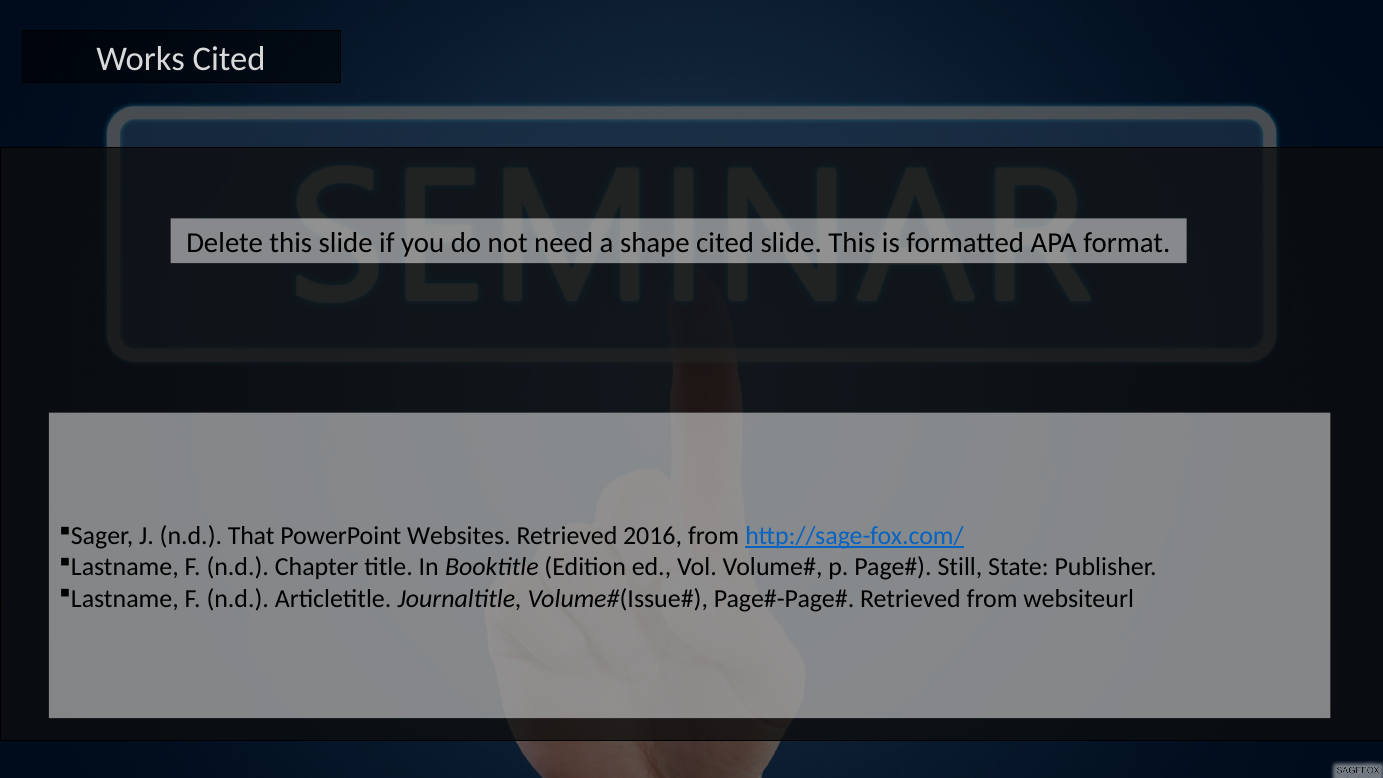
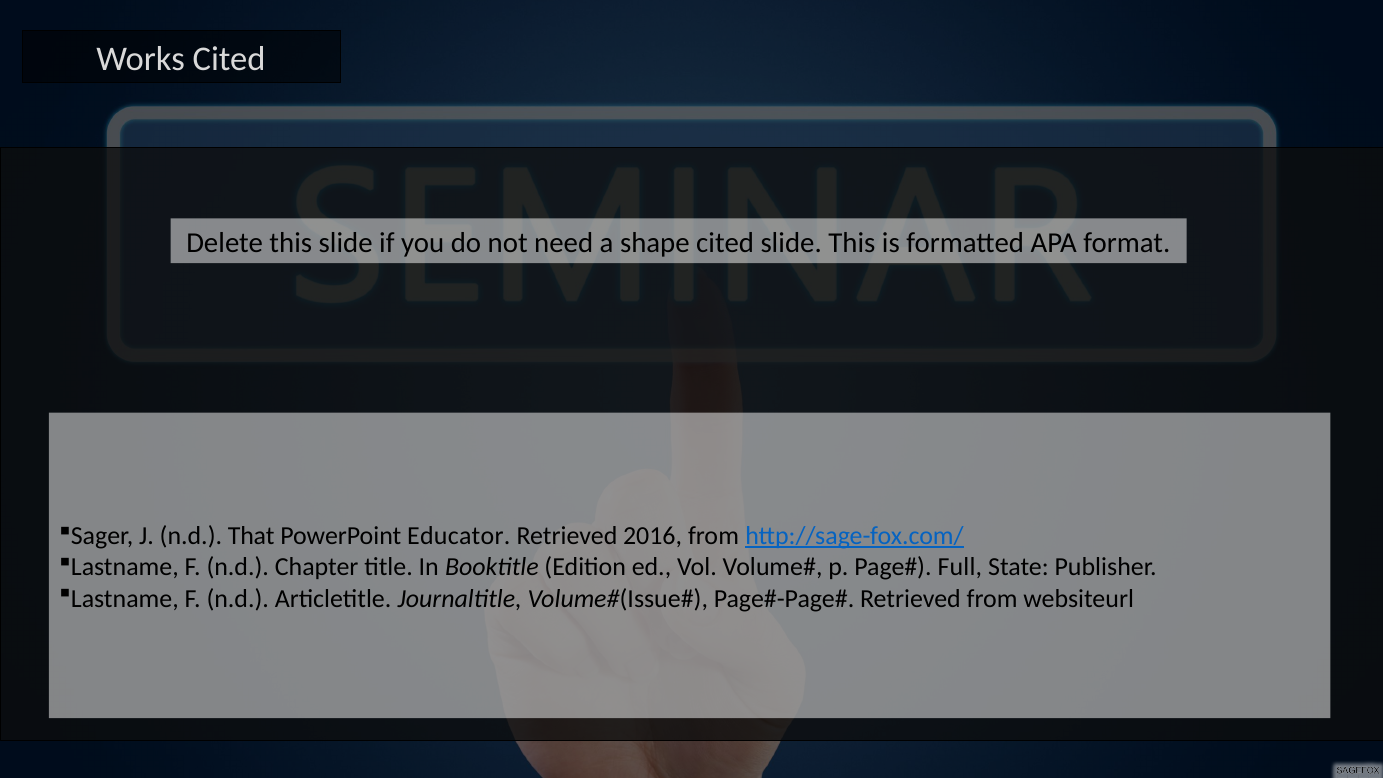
Websites: Websites -> Educator
Still: Still -> Full
